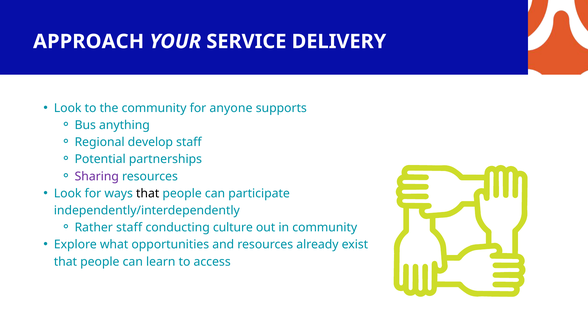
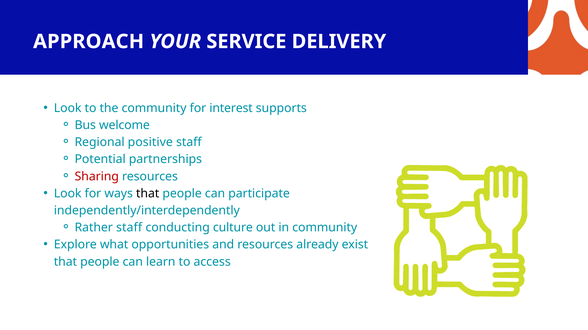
anyone: anyone -> interest
anything: anything -> welcome
develop: develop -> positive
Sharing colour: purple -> red
